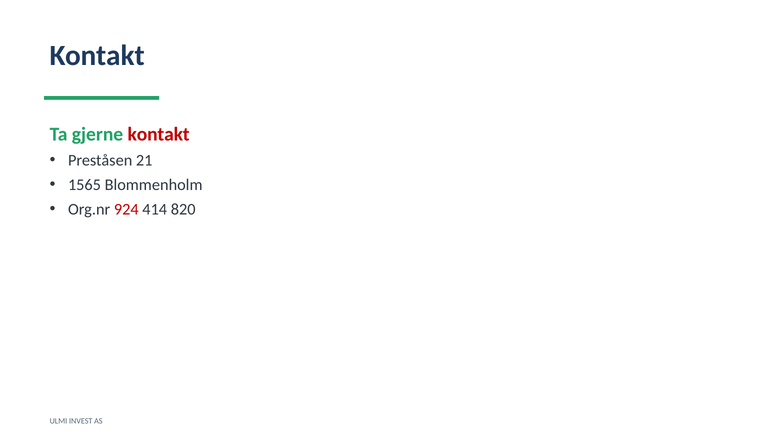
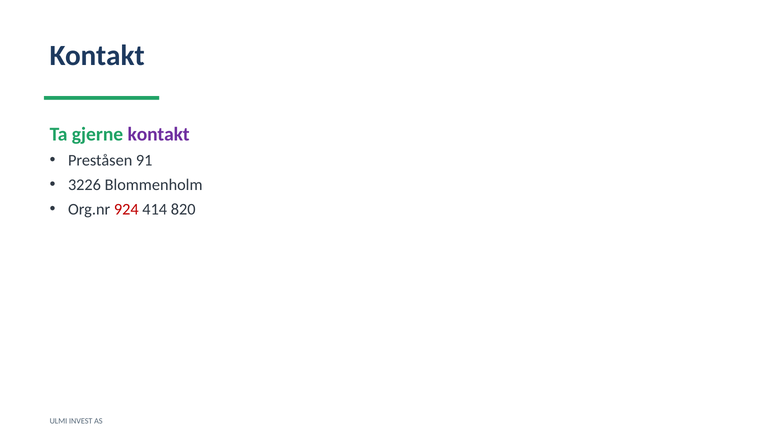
kontakt at (159, 134) colour: red -> purple
21: 21 -> 91
1565: 1565 -> 3226
